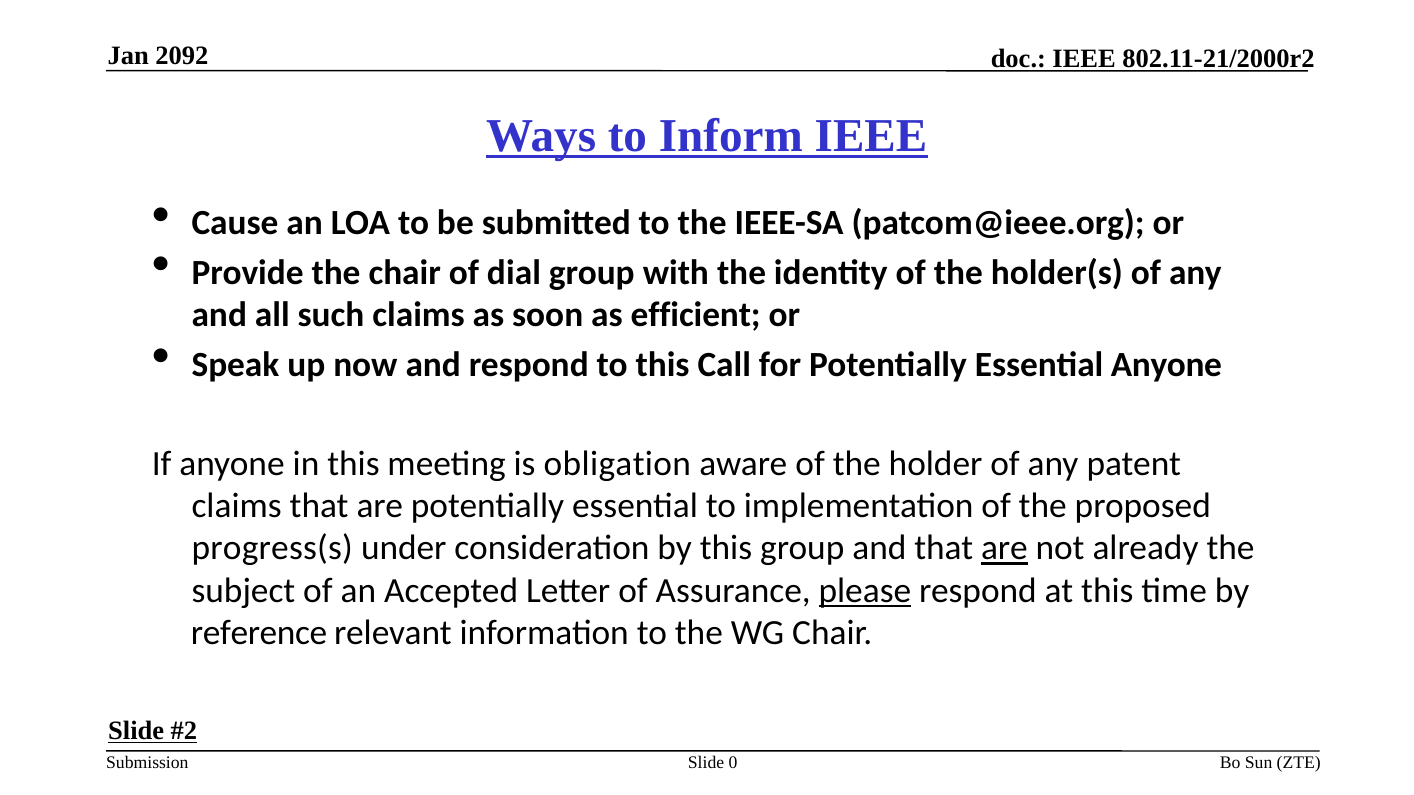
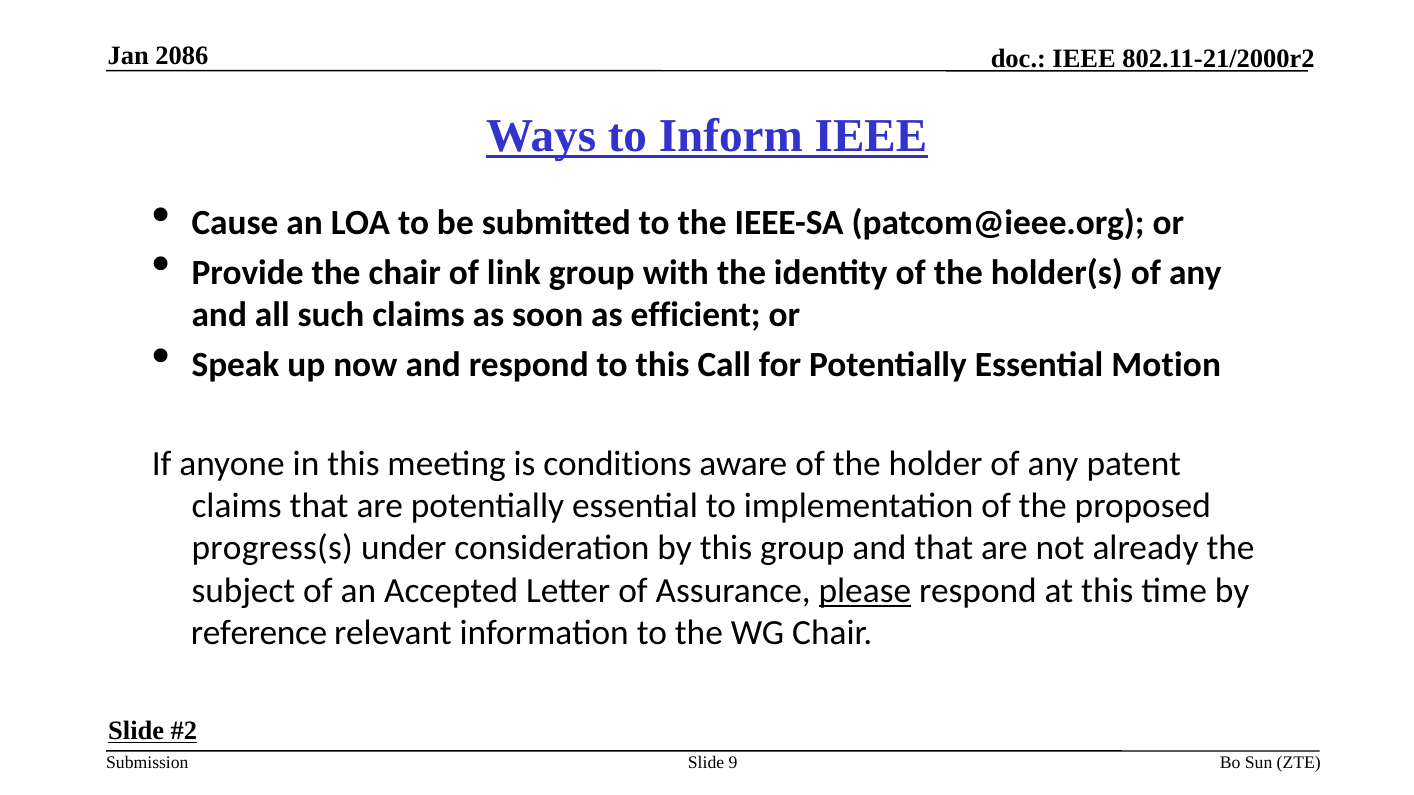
2092: 2092 -> 2086
dial: dial -> link
Essential Anyone: Anyone -> Motion
obligation: obligation -> conditions
are at (1004, 549) underline: present -> none
0: 0 -> 9
